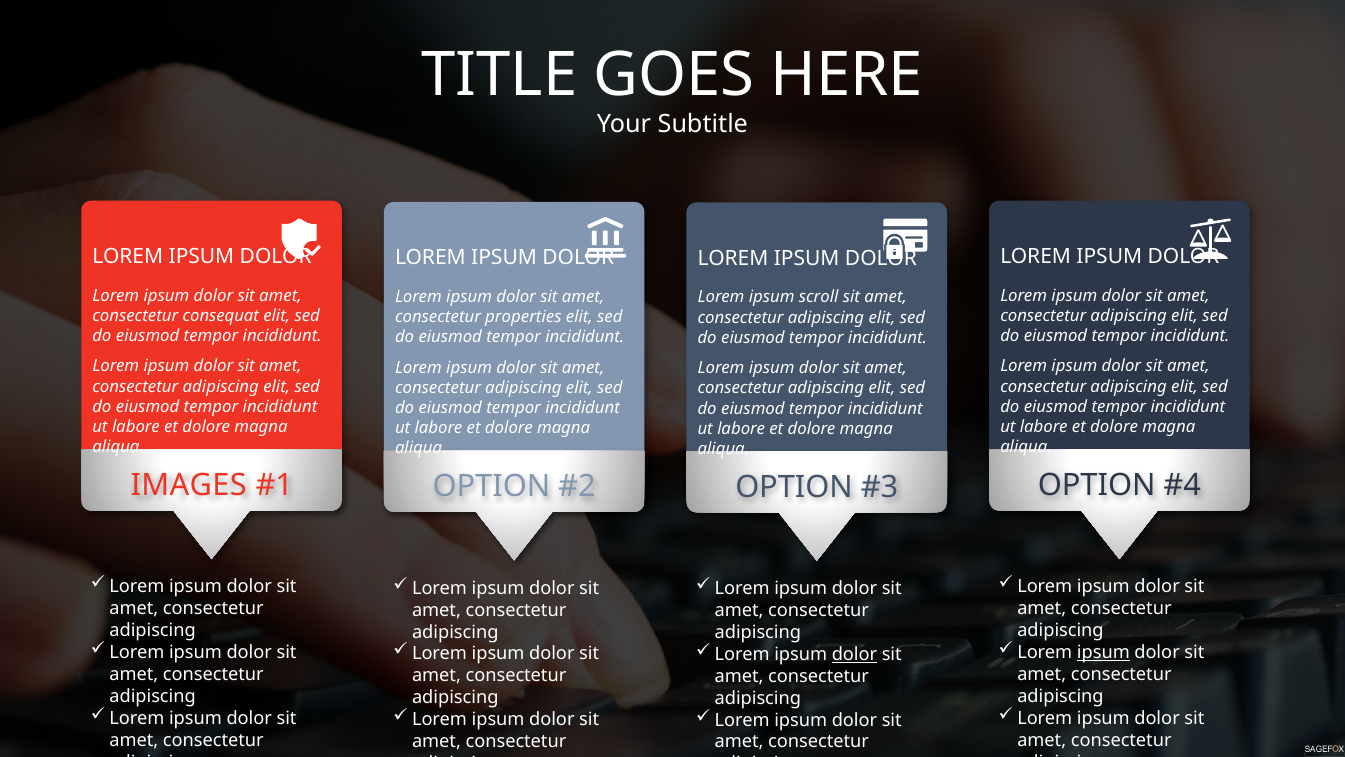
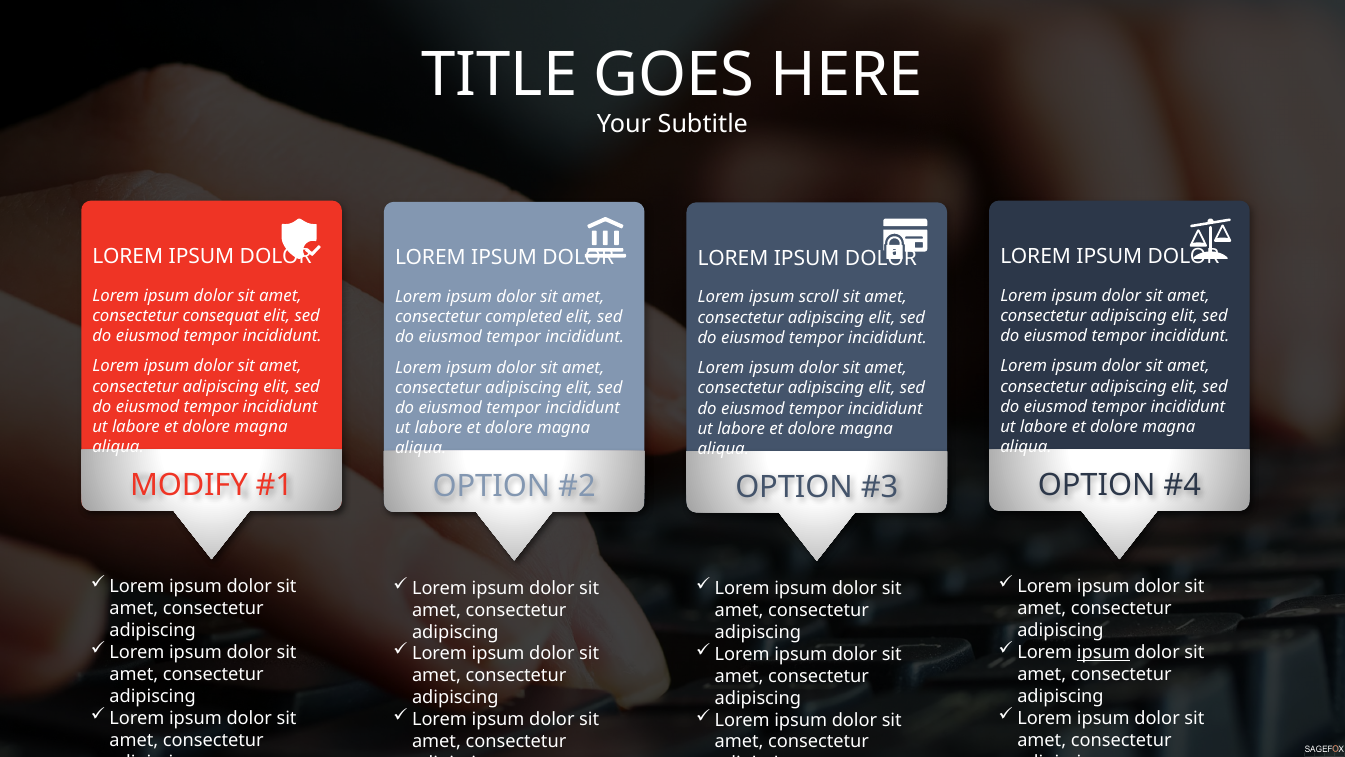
properties: properties -> completed
IMAGES: IMAGES -> MODIFY
dolor at (854, 654) underline: present -> none
